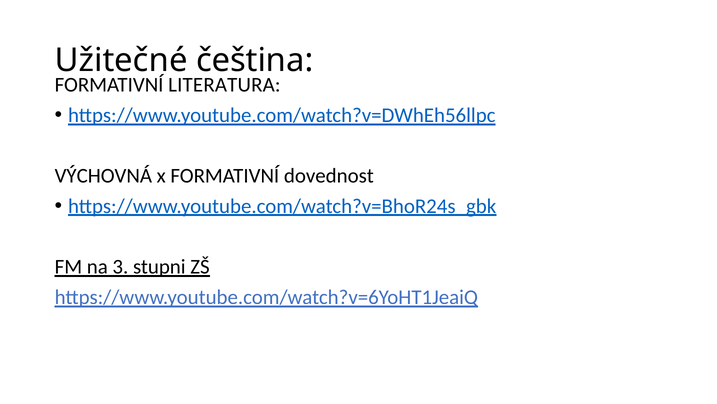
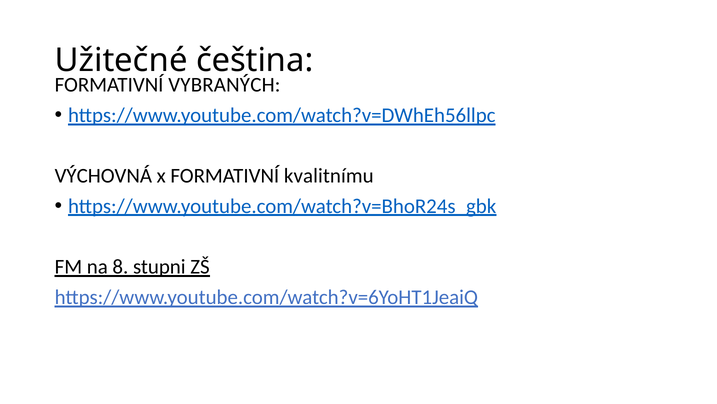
LITERATURA: LITERATURA -> VYBRANÝCH
dovednost: dovednost -> kvalitnímu
3: 3 -> 8
